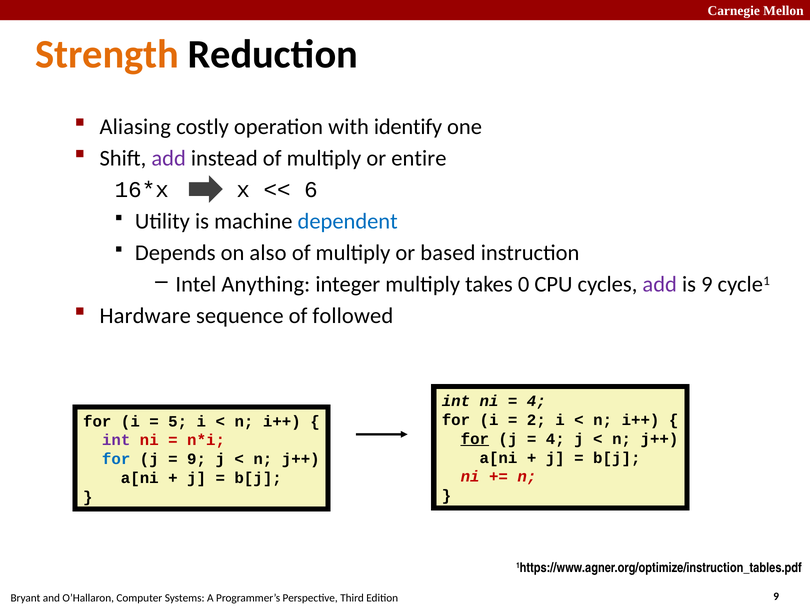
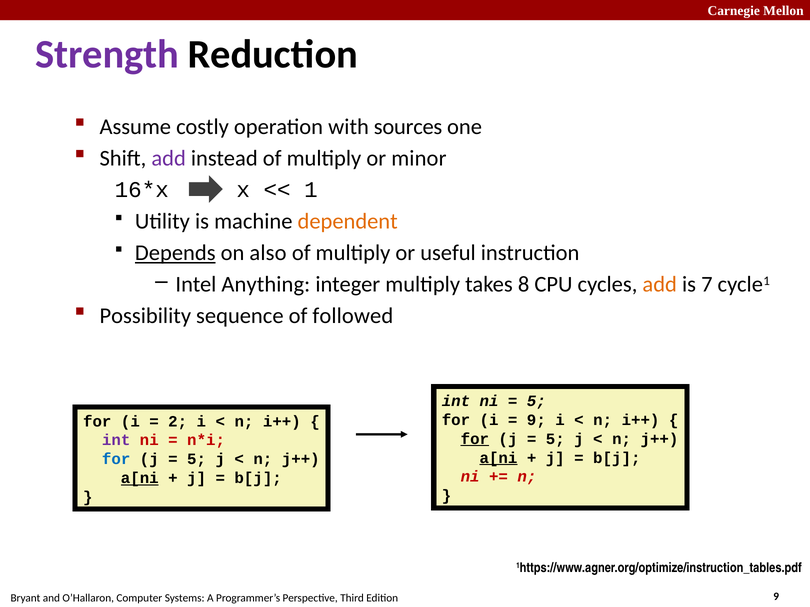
Strength colour: orange -> purple
Aliasing: Aliasing -> Assume
identify: identify -> sources
entire: entire -> minor
6: 6 -> 1
dependent colour: blue -> orange
Depends underline: none -> present
based: based -> useful
0: 0 -> 8
add at (660, 285) colour: purple -> orange
is 9: 9 -> 7
Hardware: Hardware -> Possibility
4 at (536, 401): 4 -> 5
2 at (536, 420): 2 -> 9
5: 5 -> 2
4 at (555, 439): 4 -> 5
a[ni at (498, 458) underline: none -> present
9 at (197, 460): 9 -> 5
a[ni at (140, 478) underline: none -> present
